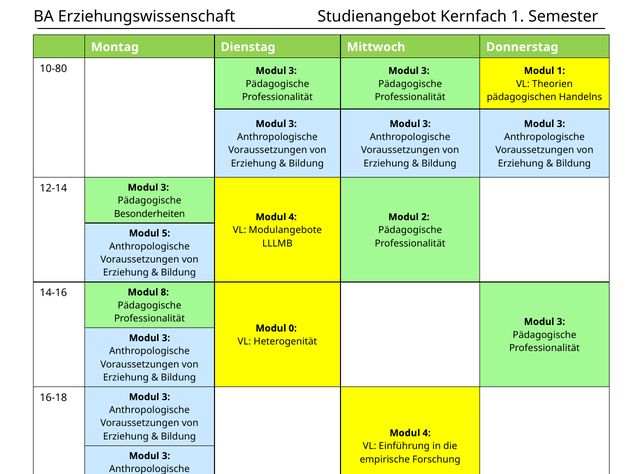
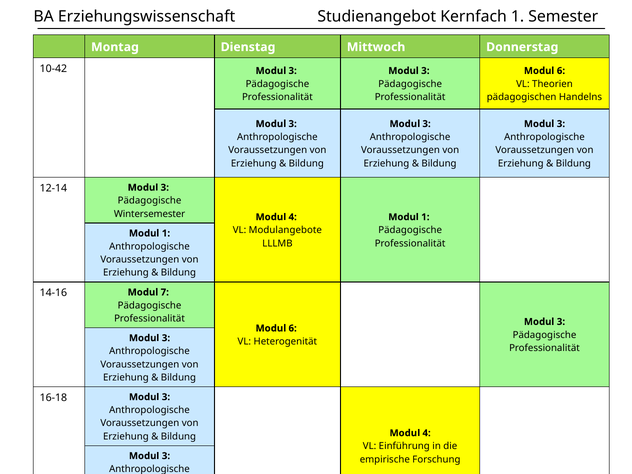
10-80: 10-80 -> 10-42
1 at (561, 71): 1 -> 6
Besonderheiten: Besonderheiten -> Wintersemester
2 at (425, 217): 2 -> 1
5 at (166, 233): 5 -> 1
8: 8 -> 7
0 at (293, 328): 0 -> 6
